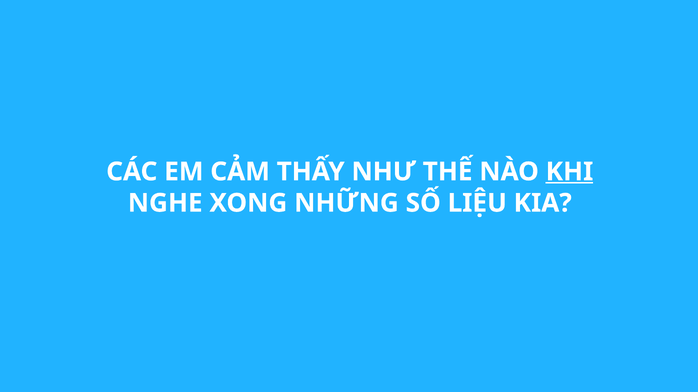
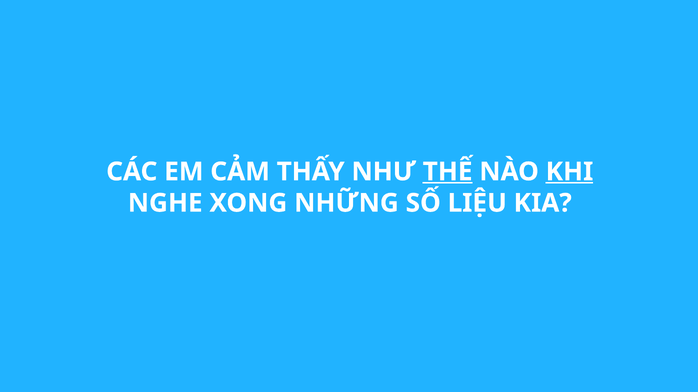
THẾ underline: none -> present
